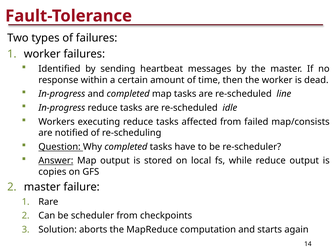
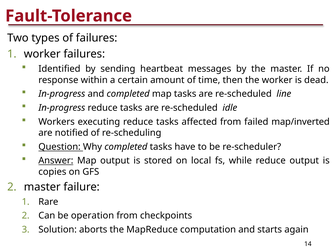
map/consists: map/consists -> map/inverted
scheduler: scheduler -> operation
